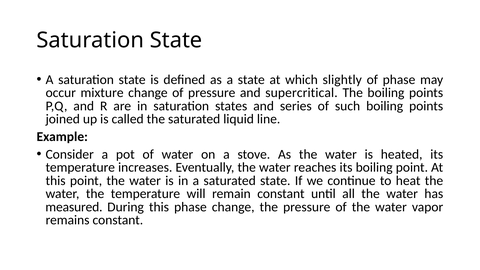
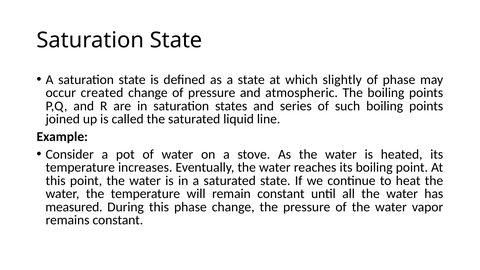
mixture: mixture -> created
supercritical: supercritical -> atmospheric
